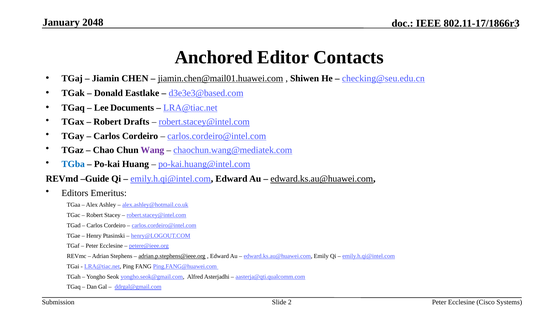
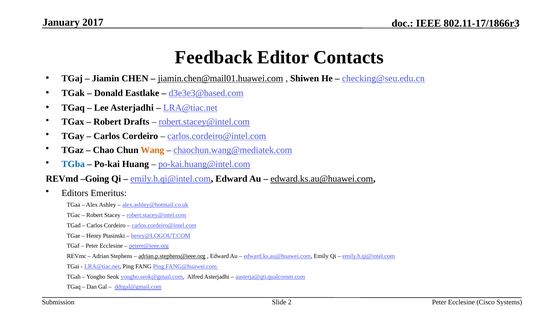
2048: 2048 -> 2017
Anchored: Anchored -> Feedback
Lee Documents: Documents -> Asterjadhi
Wang colour: purple -> orange
Guide: Guide -> Going
